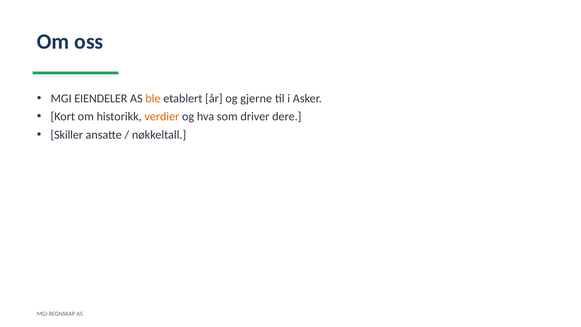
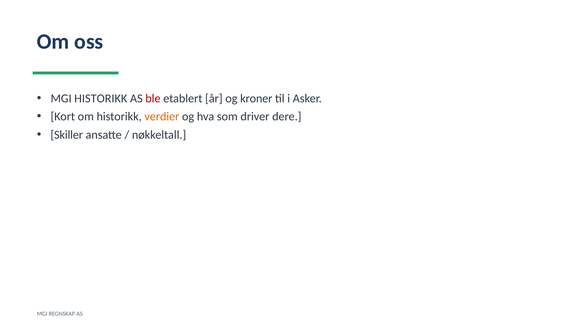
MGI EIENDELER: EIENDELER -> HISTORIKK
ble colour: orange -> red
gjerne: gjerne -> kroner
